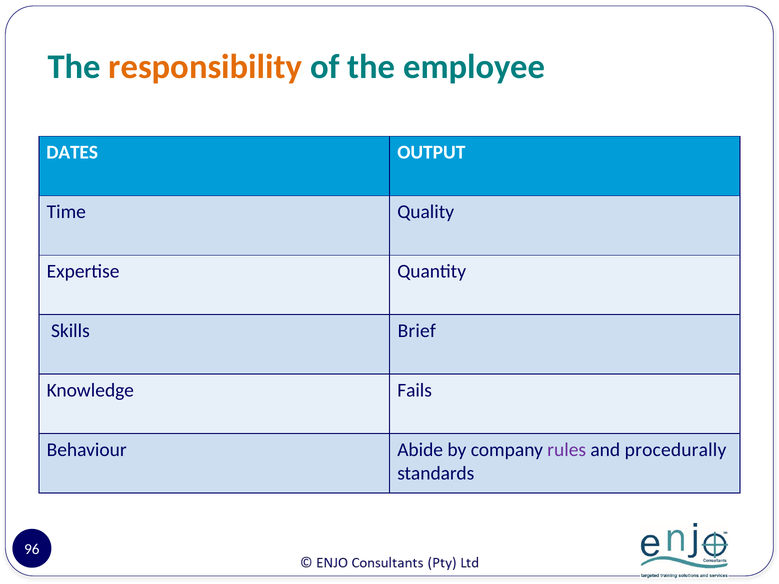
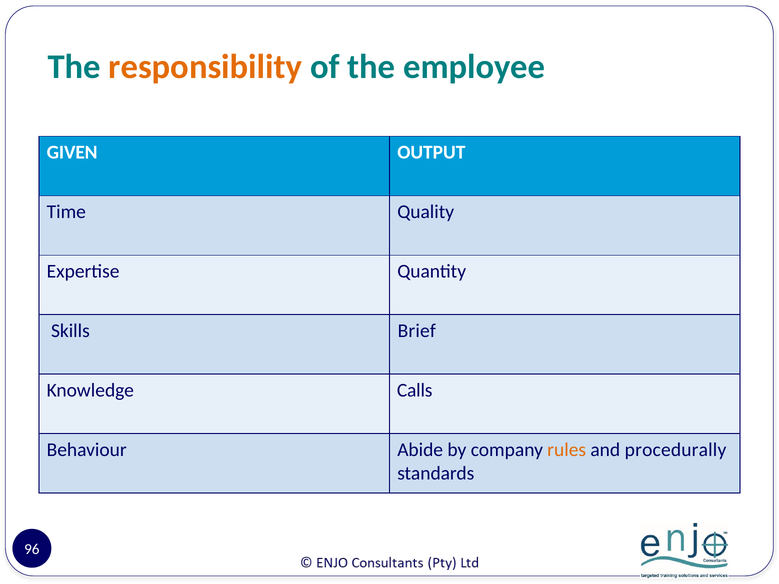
DATES: DATES -> GIVEN
Fails: Fails -> Calls
rules colour: purple -> orange
